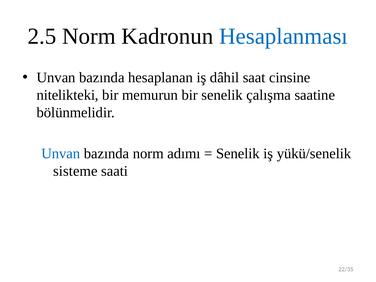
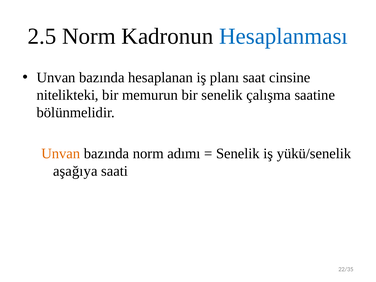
dâhil: dâhil -> planı
Unvan at (61, 154) colour: blue -> orange
sisteme: sisteme -> aşağıya
